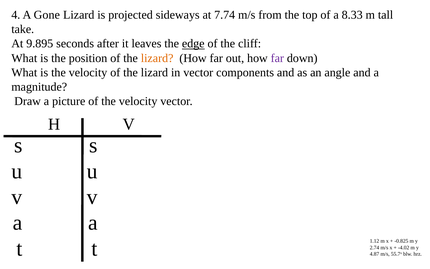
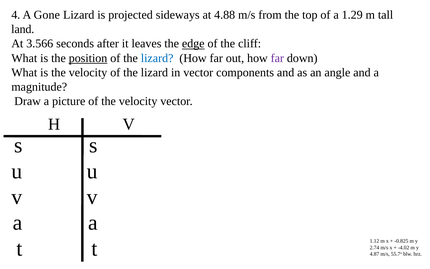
7.74: 7.74 -> 4.88
8.33: 8.33 -> 1.29
take: take -> land
9.895: 9.895 -> 3.566
position underline: none -> present
lizard at (157, 58) colour: orange -> blue
